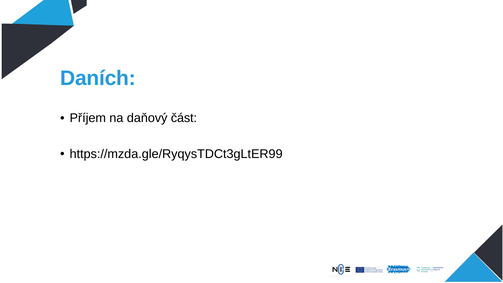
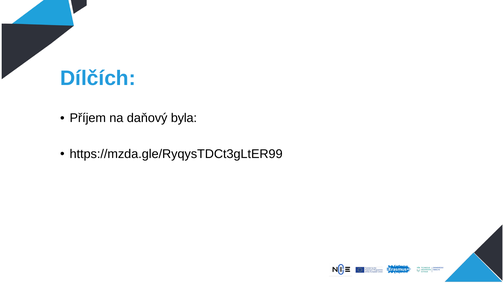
Daních: Daních -> Dílčích
část: část -> byla
